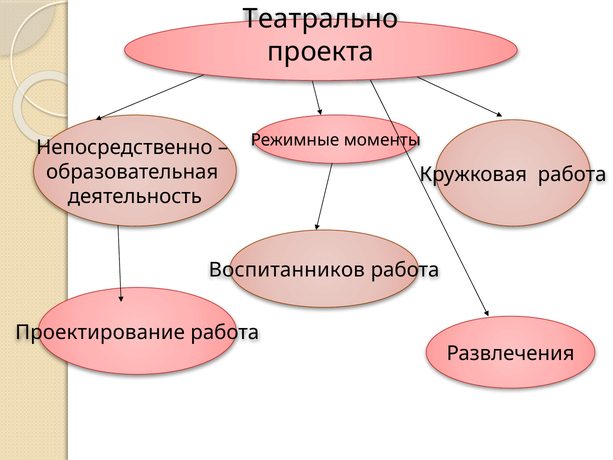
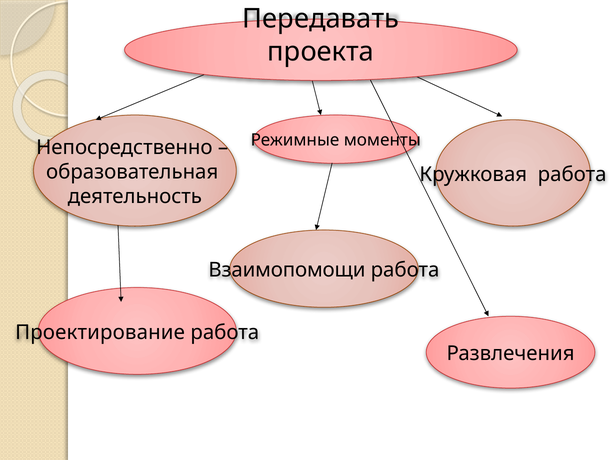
Театрально: Театрально -> Передавать
Воспитанников: Воспитанников -> Взаимопомощи
